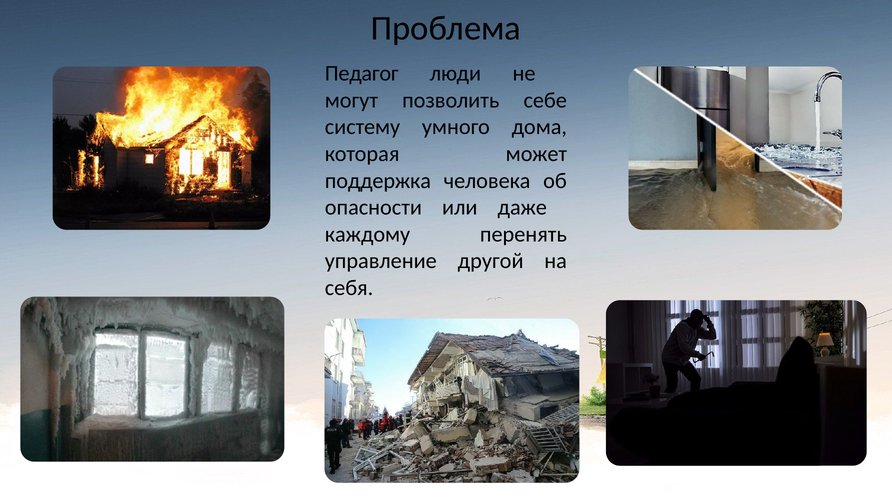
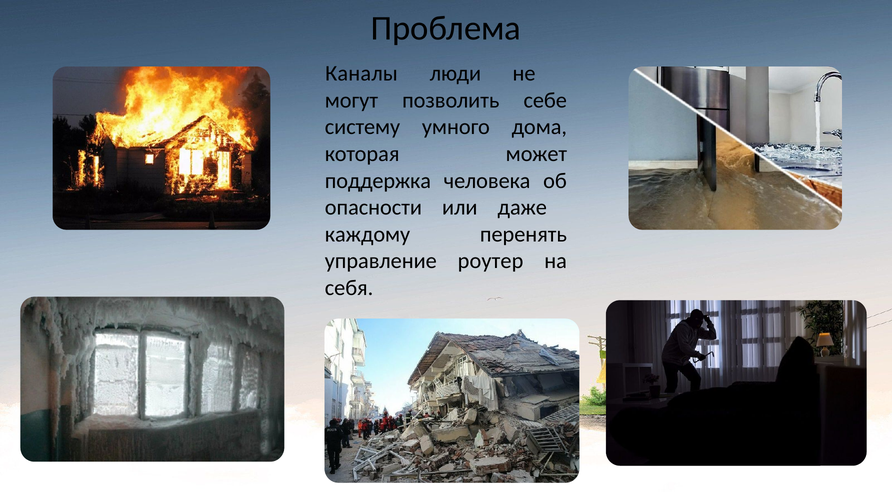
Педагог: Педагог -> Каналы
другой: другой -> роутер
